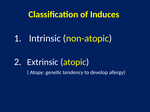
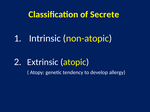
Induces: Induces -> Secrete
